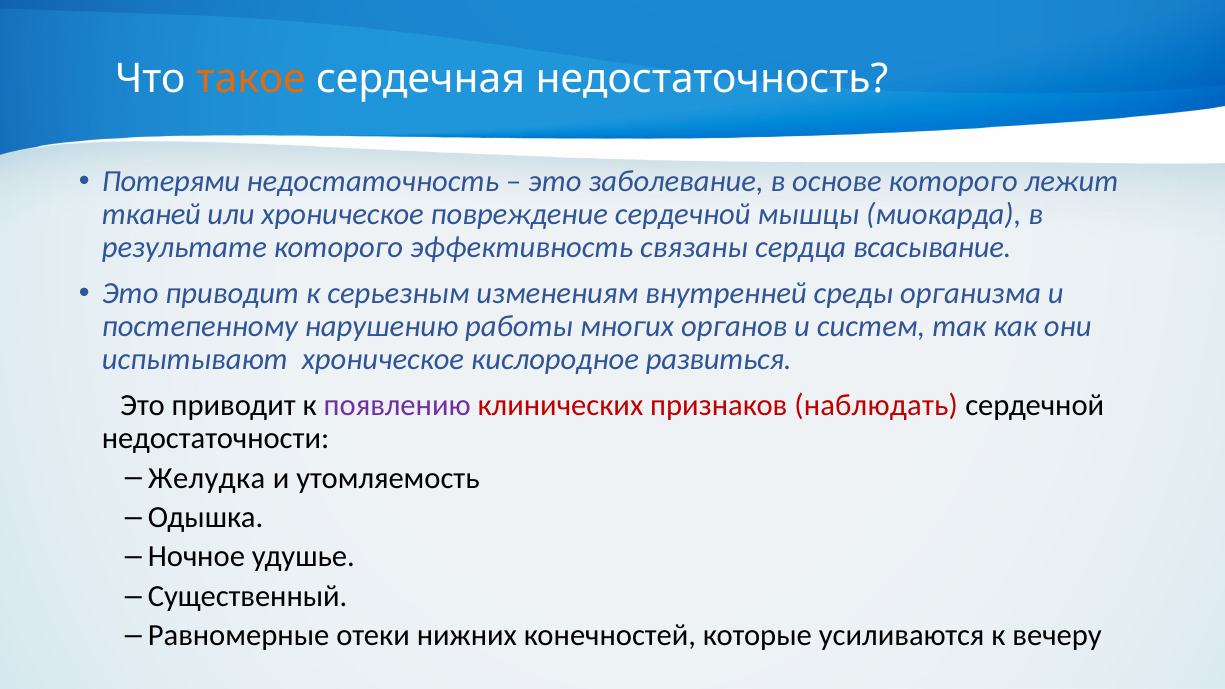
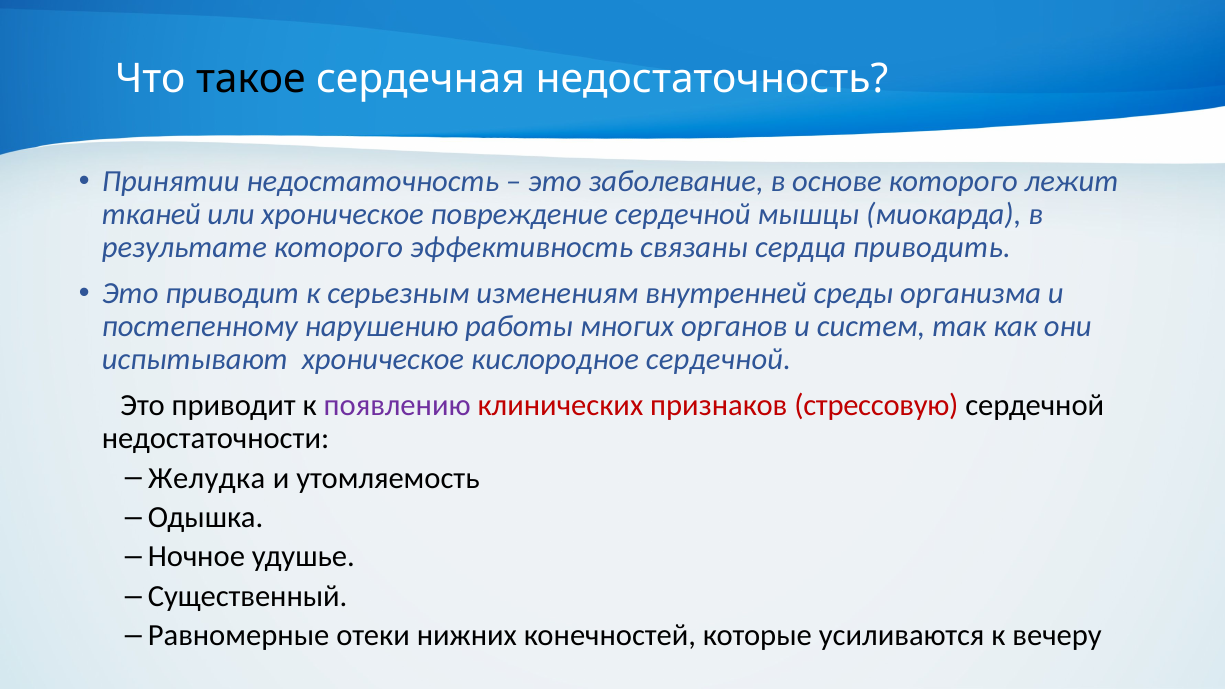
такое colour: orange -> black
Потерями: Потерями -> Принятии
всасывание: всасывание -> приводить
кислородное развиться: развиться -> сердечной
наблюдать: наблюдать -> стрессовую
